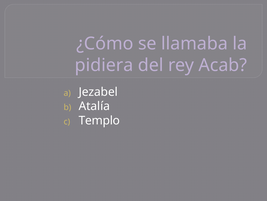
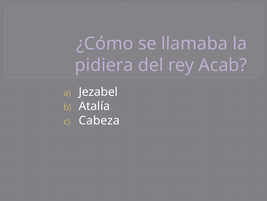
Templo: Templo -> Cabeza
